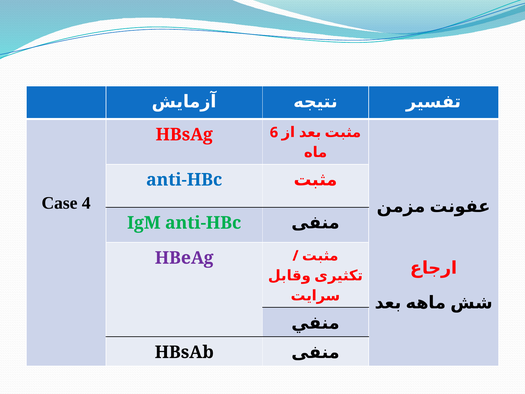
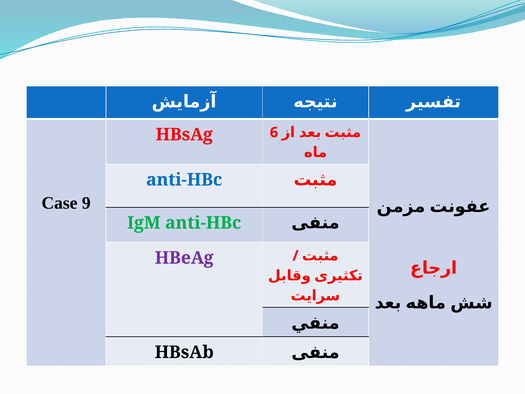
4: 4 -> 9
